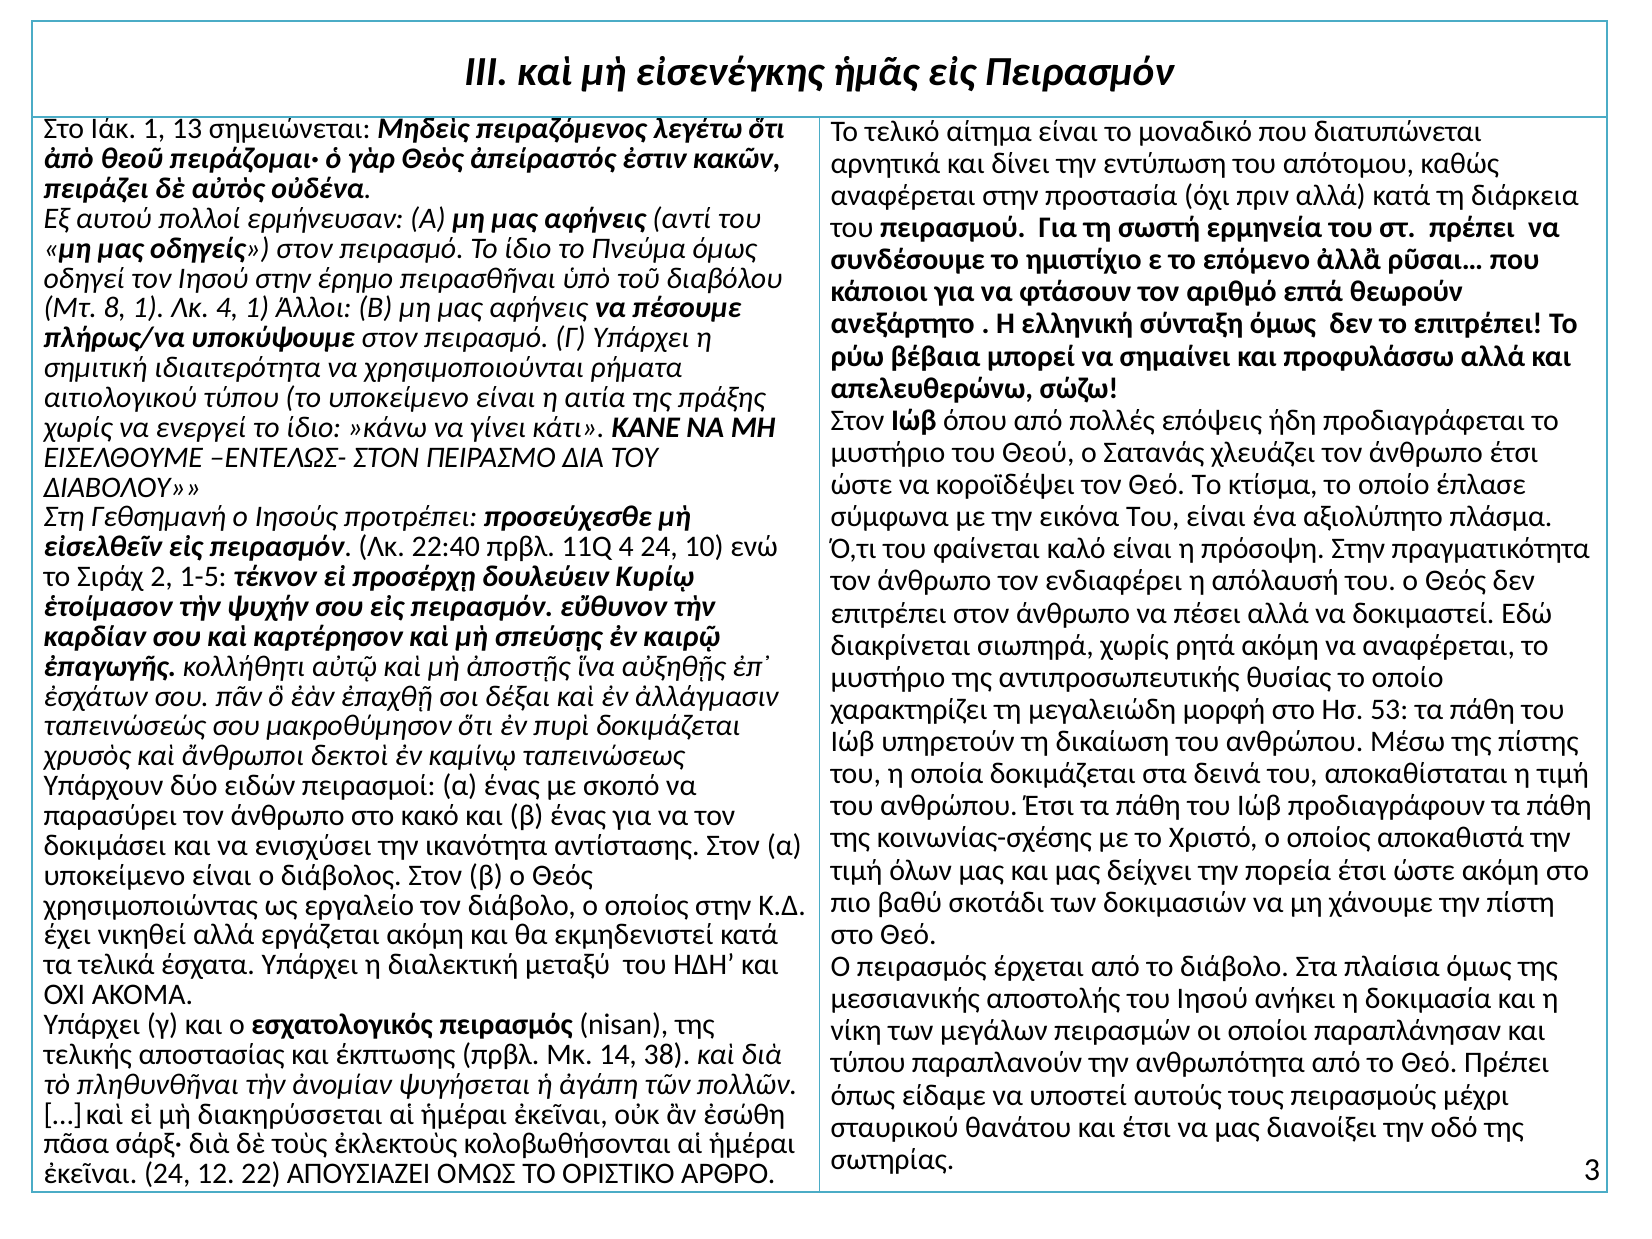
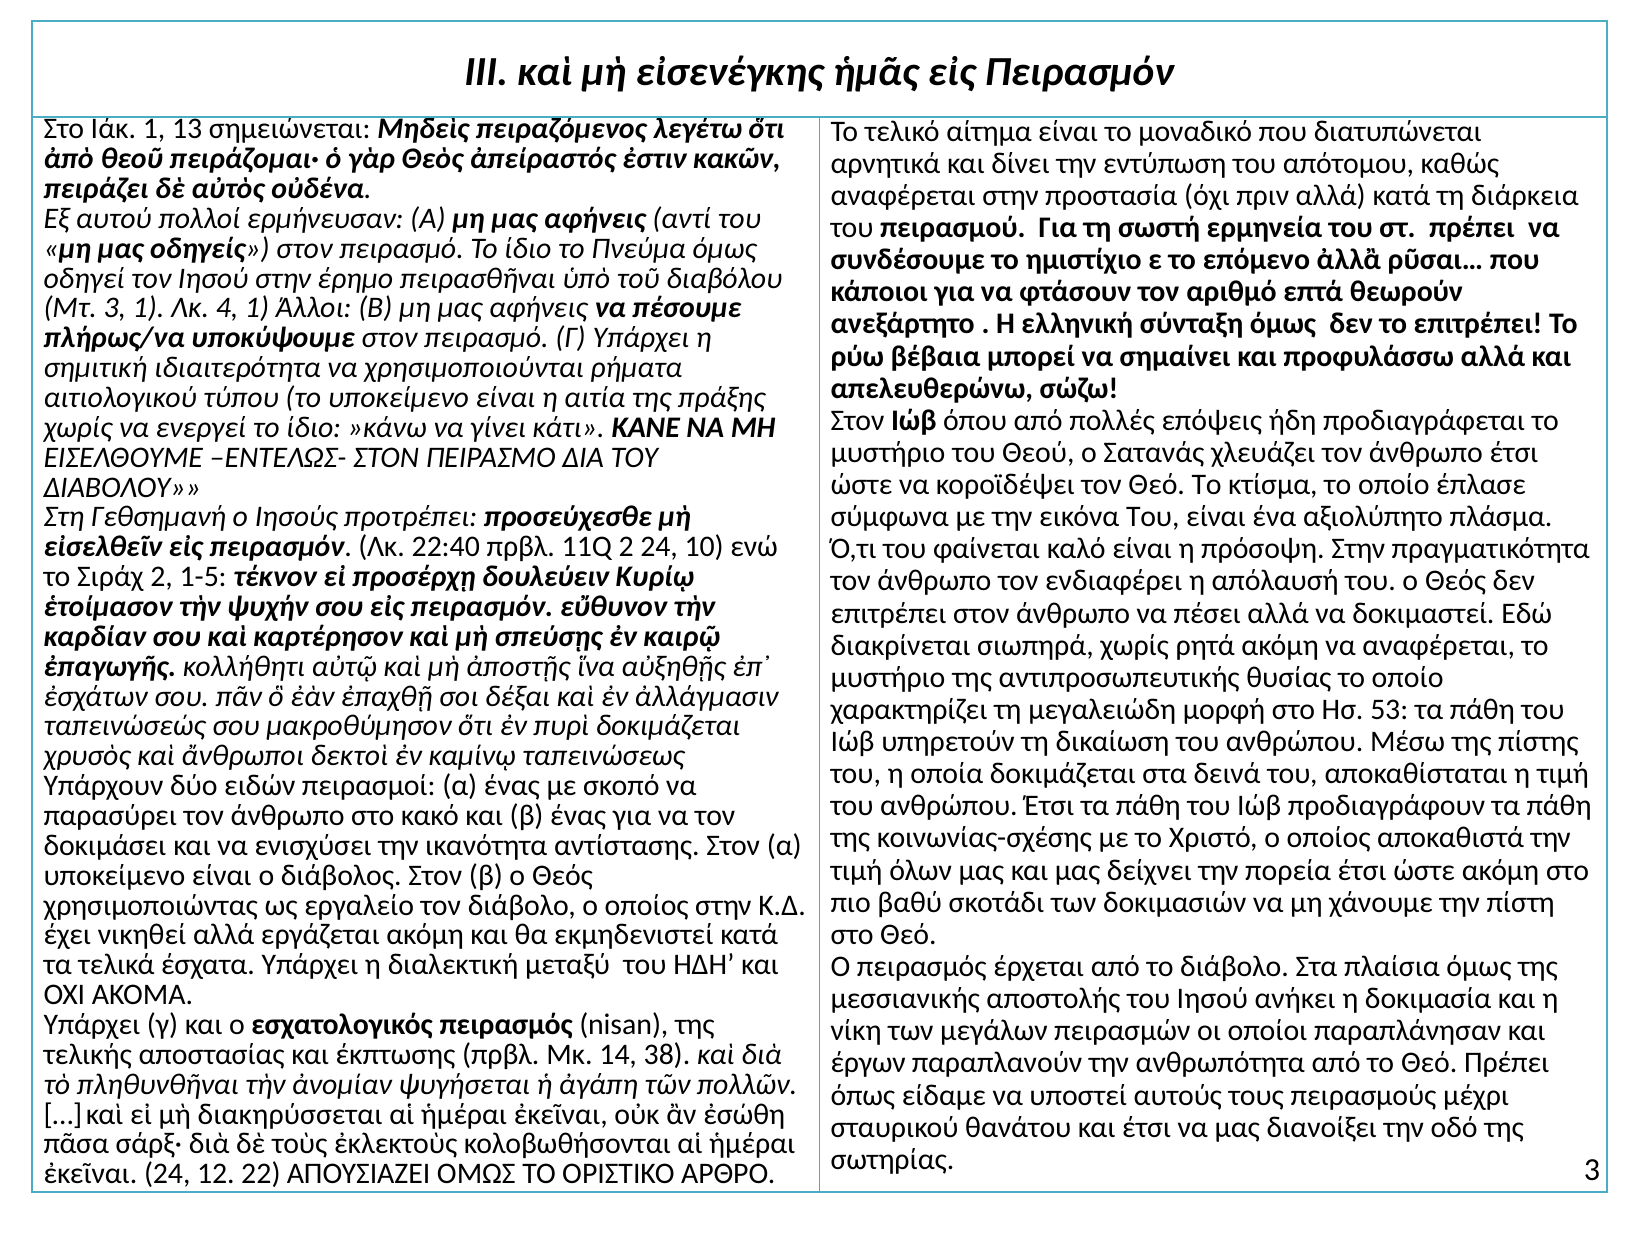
Μτ 8: 8 -> 3
11Q 4: 4 -> 2
τύπου at (868, 1063): τύπου -> έργων
